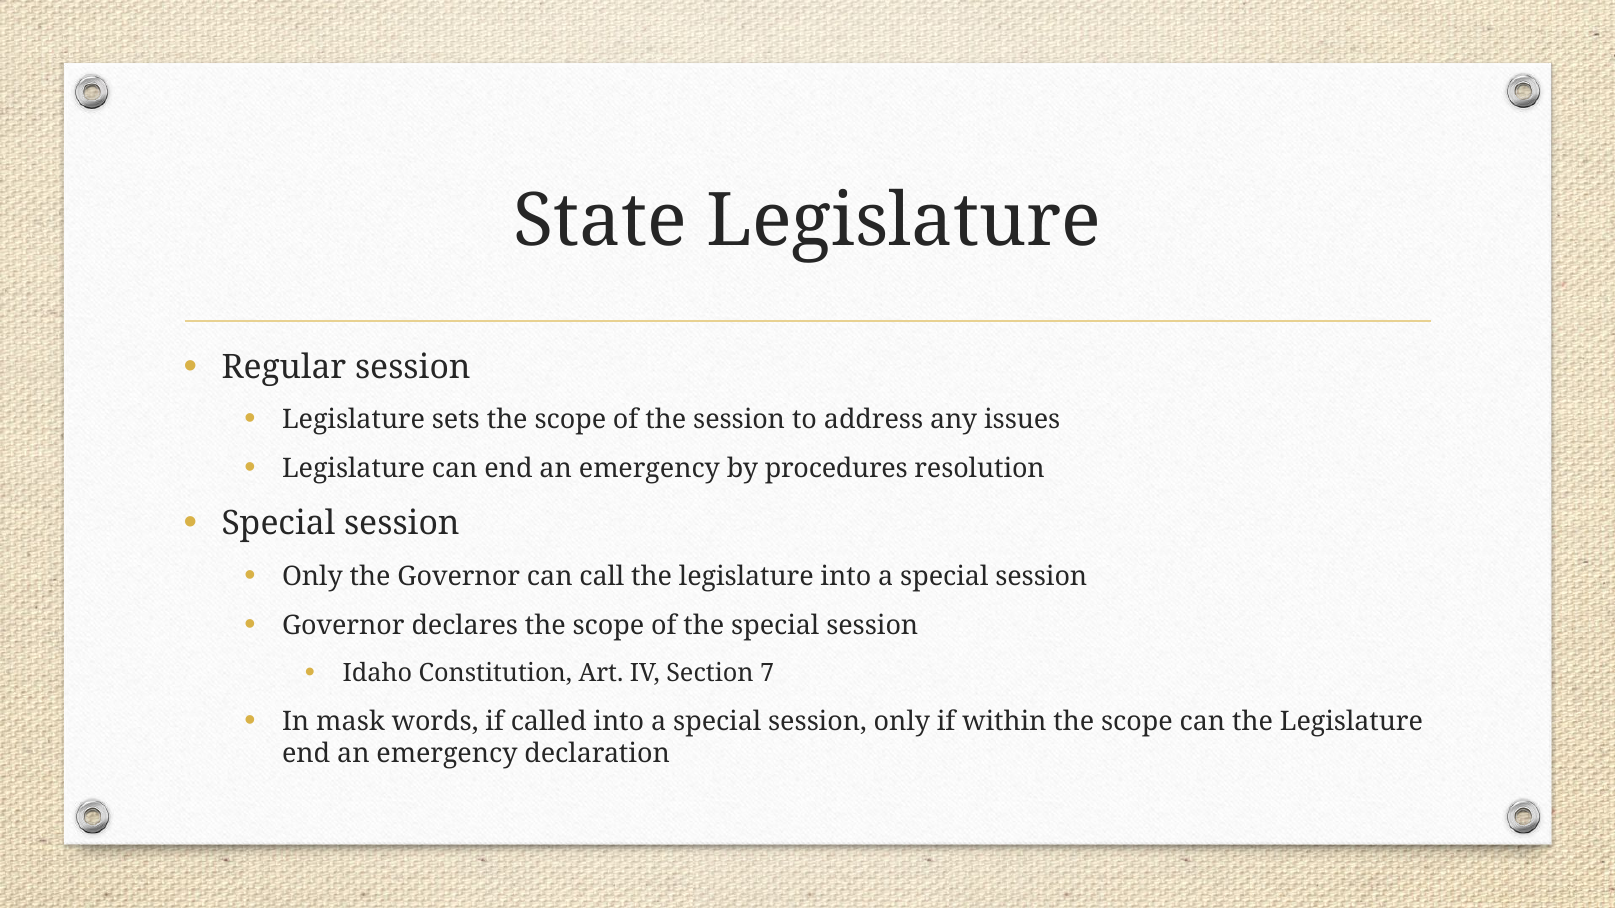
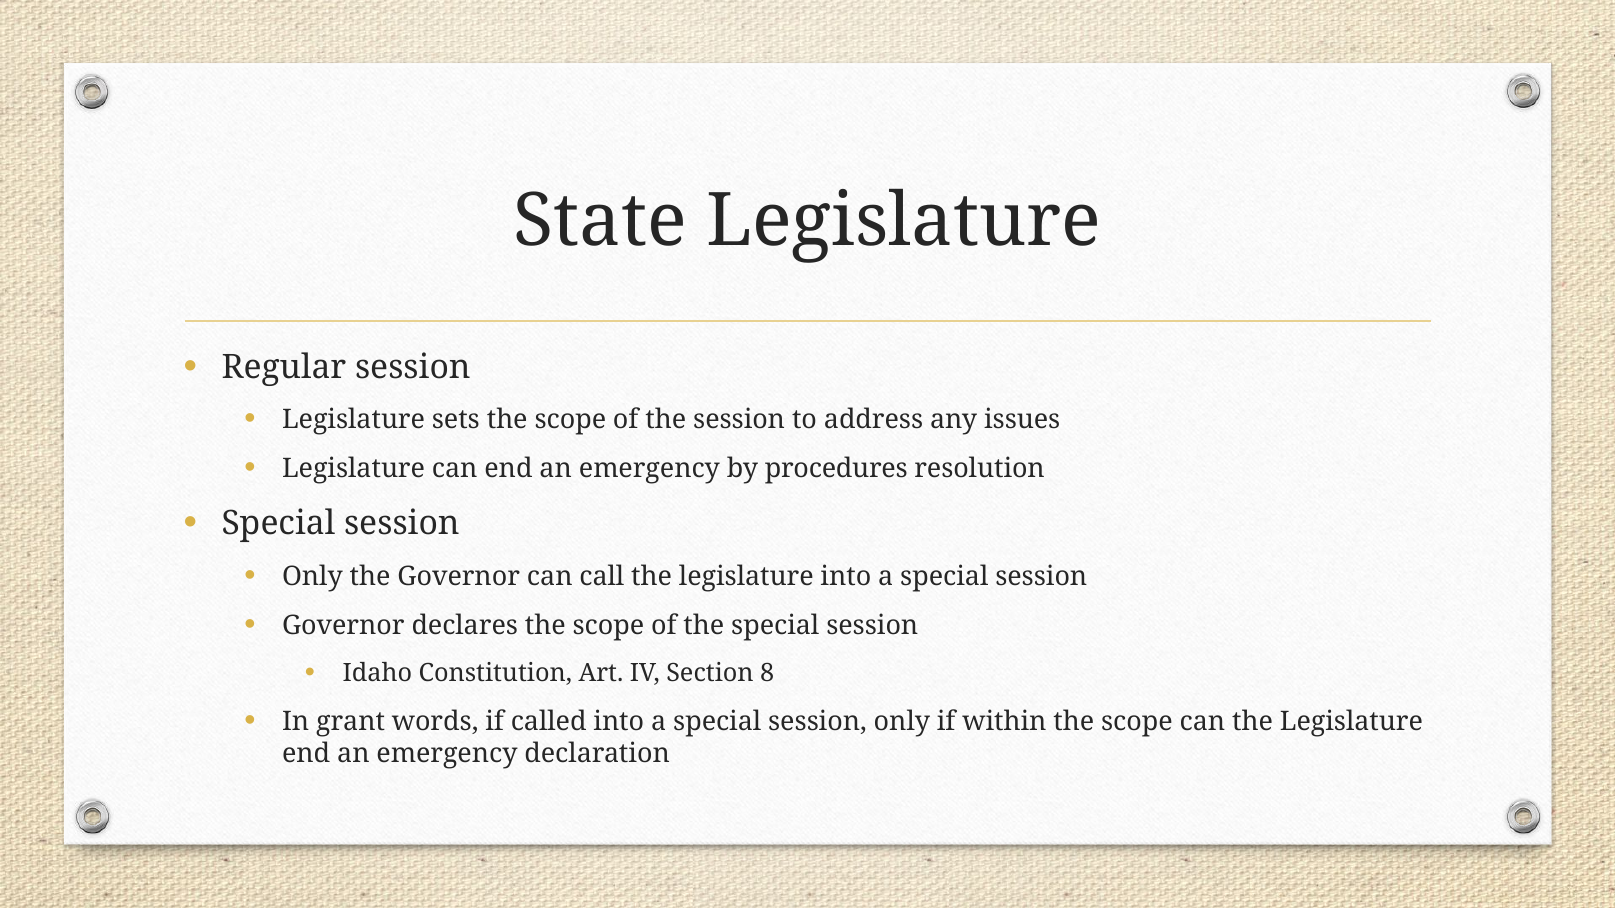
7: 7 -> 8
mask: mask -> grant
